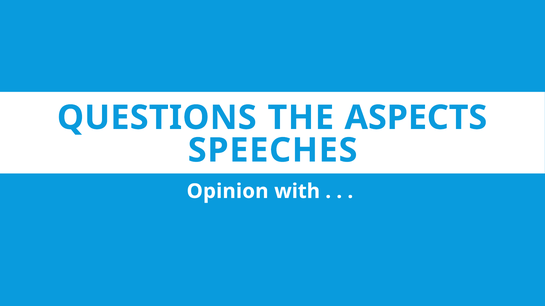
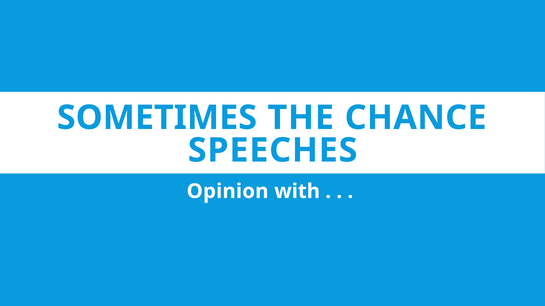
QUESTIONS: QUESTIONS -> SOMETIMES
ASPECTS: ASPECTS -> CHANCE
